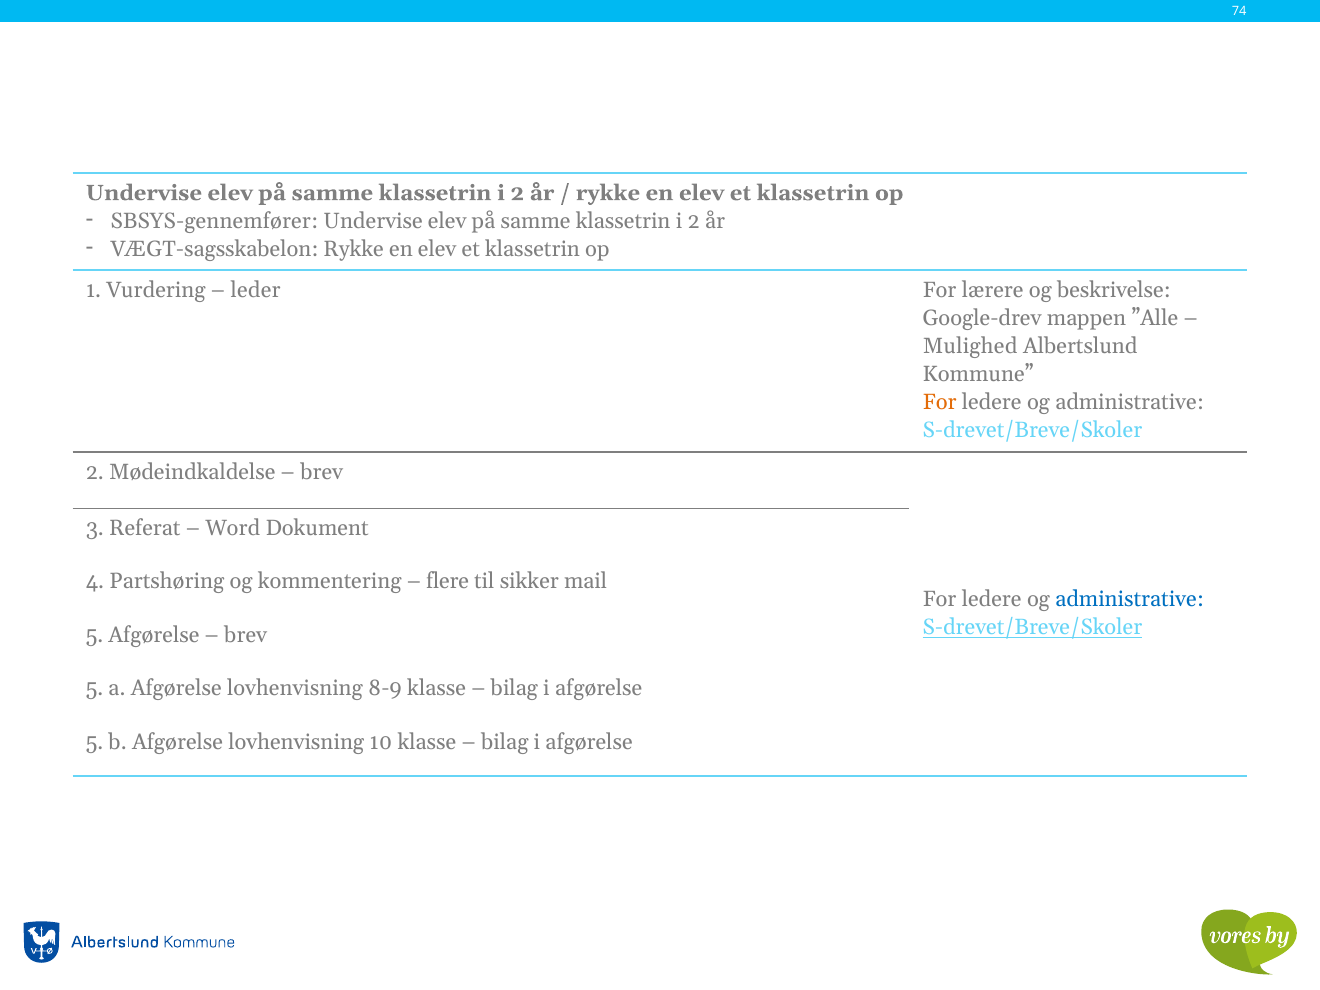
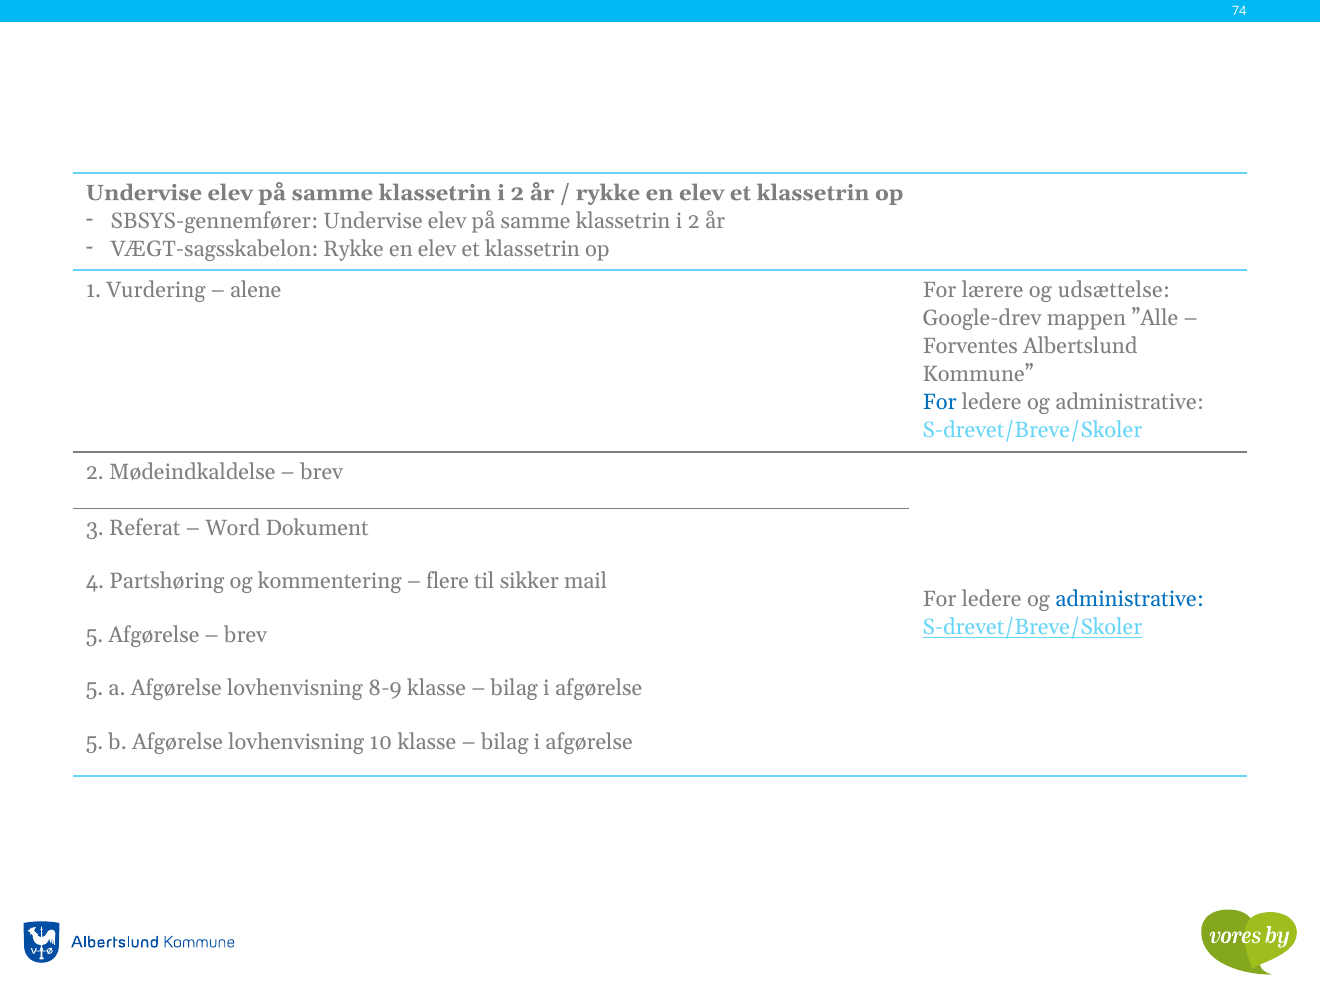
leder: leder -> alene
beskrivelse: beskrivelse -> udsættelse
Mulighed: Mulighed -> Forventes
For at (940, 402) colour: orange -> blue
